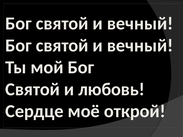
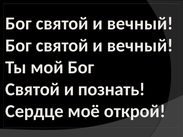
любовь: любовь -> познать
